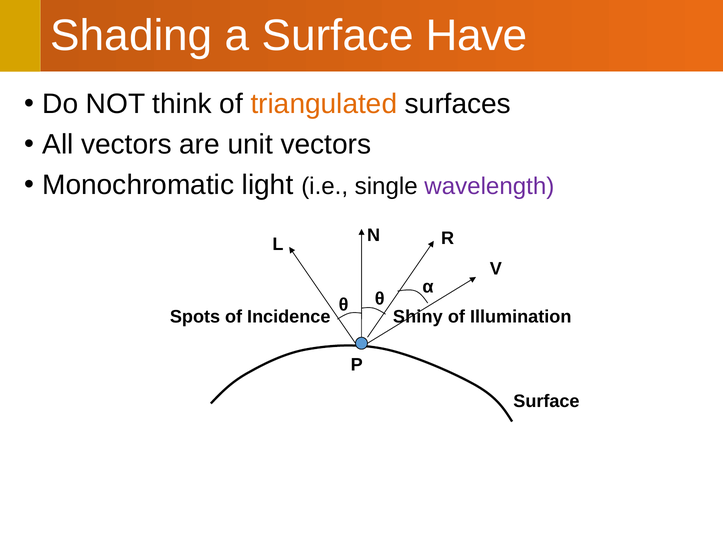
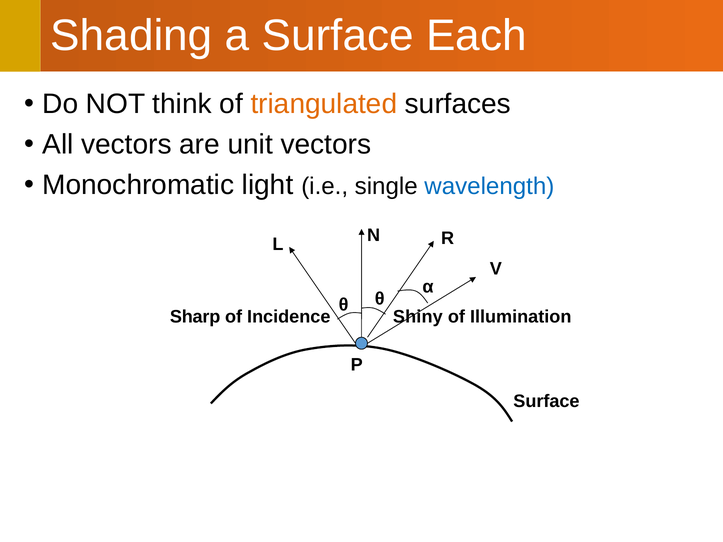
Have: Have -> Each
wavelength colour: purple -> blue
Spots: Spots -> Sharp
